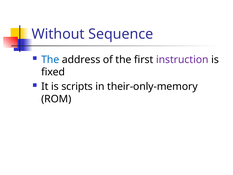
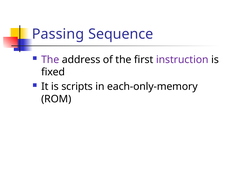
Without: Without -> Passing
The at (50, 60) colour: blue -> purple
their-only-memory: their-only-memory -> each-only-memory
